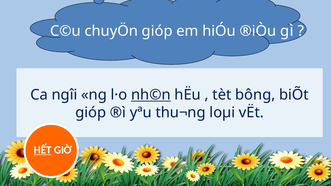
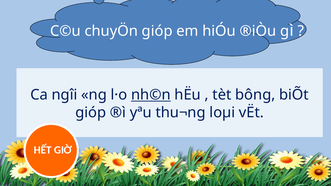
HẾT underline: present -> none
